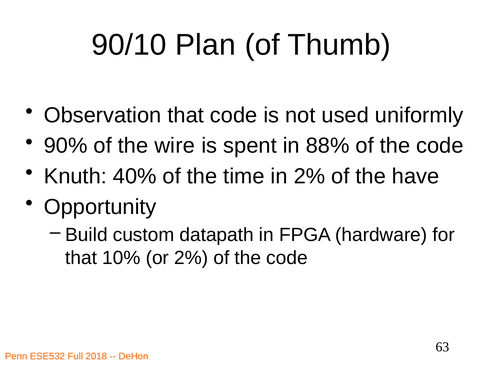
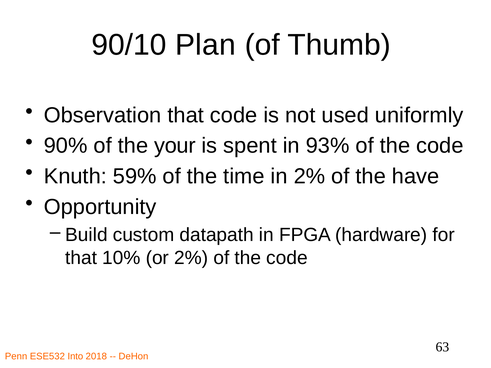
wire: wire -> your
88%: 88% -> 93%
40%: 40% -> 59%
Full: Full -> Into
